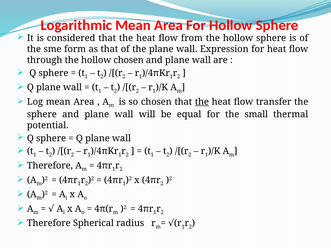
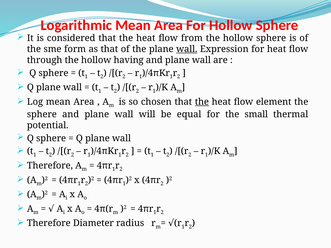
wall at (187, 49) underline: none -> present
hollow chosen: chosen -> having
transfer: transfer -> element
Spherical: Spherical -> Diameter
